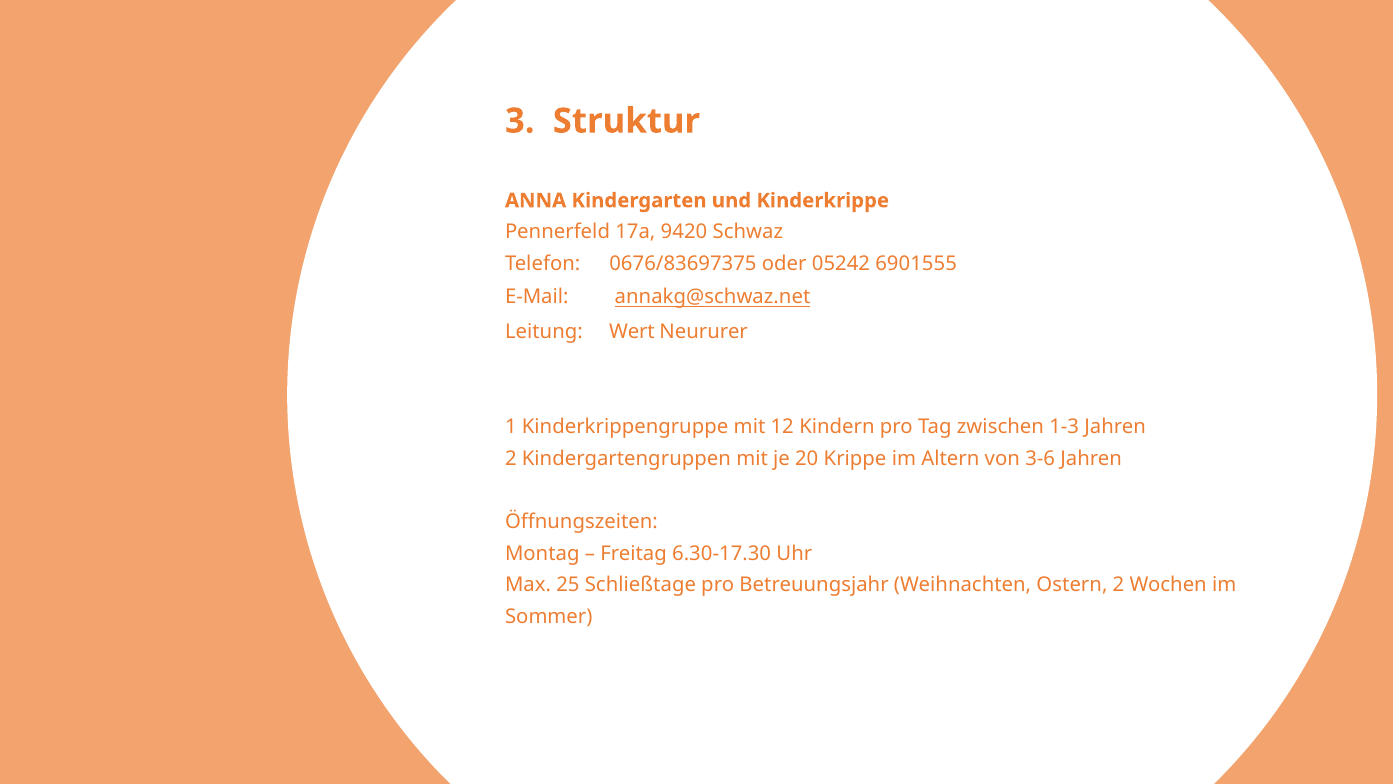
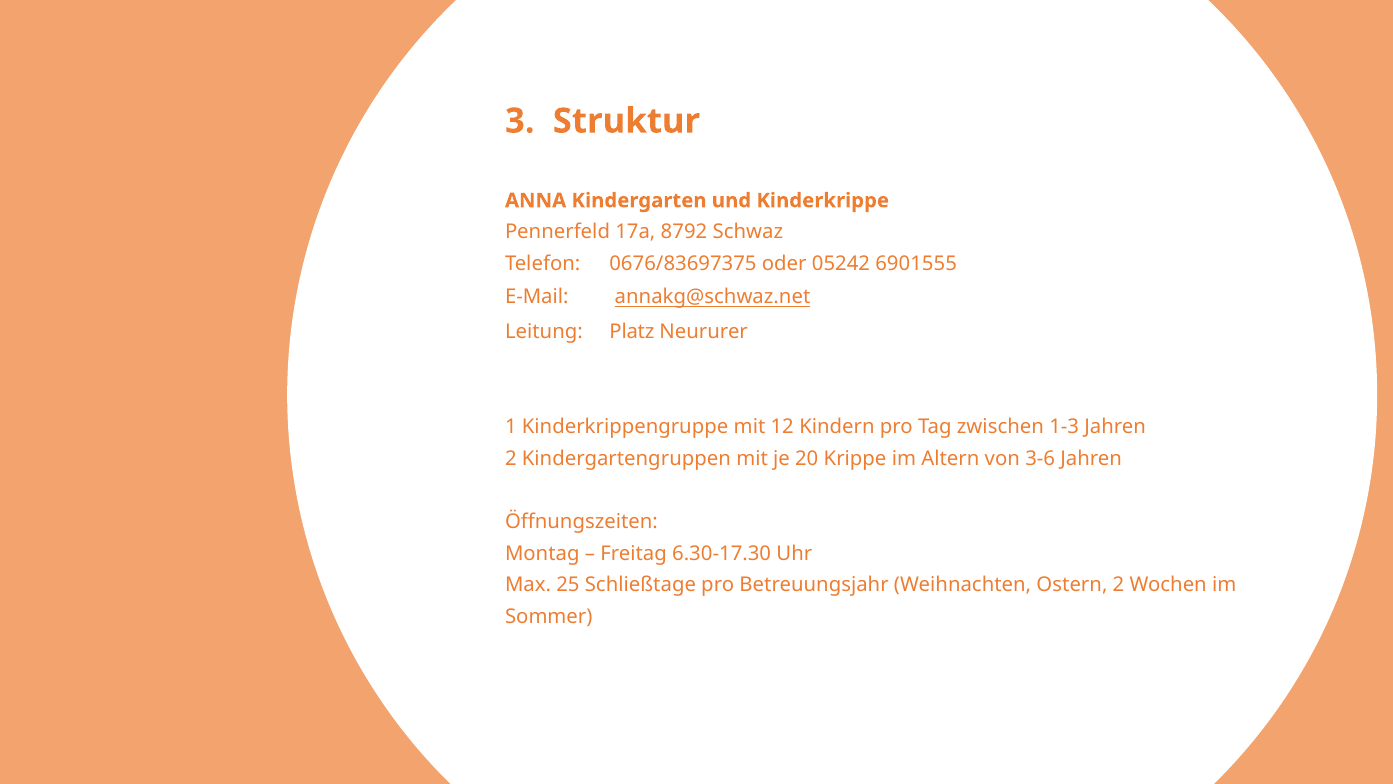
9420: 9420 -> 8792
Wert: Wert -> Platz
